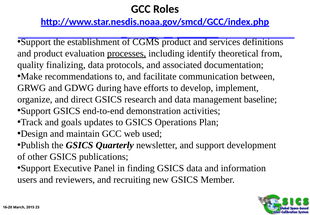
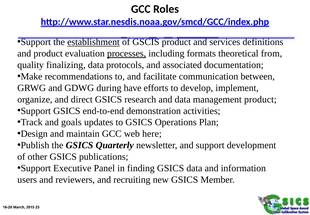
establishment underline: none -> present
CGMS: CGMS -> GSCIS
identify: identify -> formats
management baseline: baseline -> product
used: used -> here
